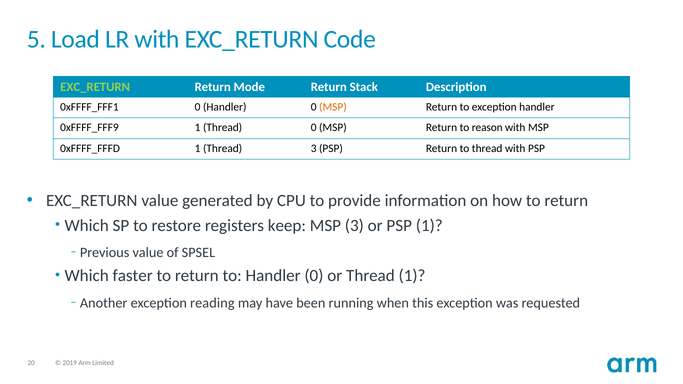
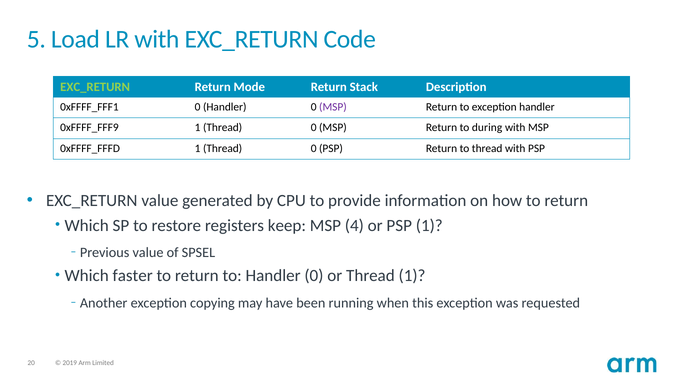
MSP at (333, 107) colour: orange -> purple
reason: reason -> during
3 at (314, 148): 3 -> 0
MSP 3: 3 -> 4
reading: reading -> copying
